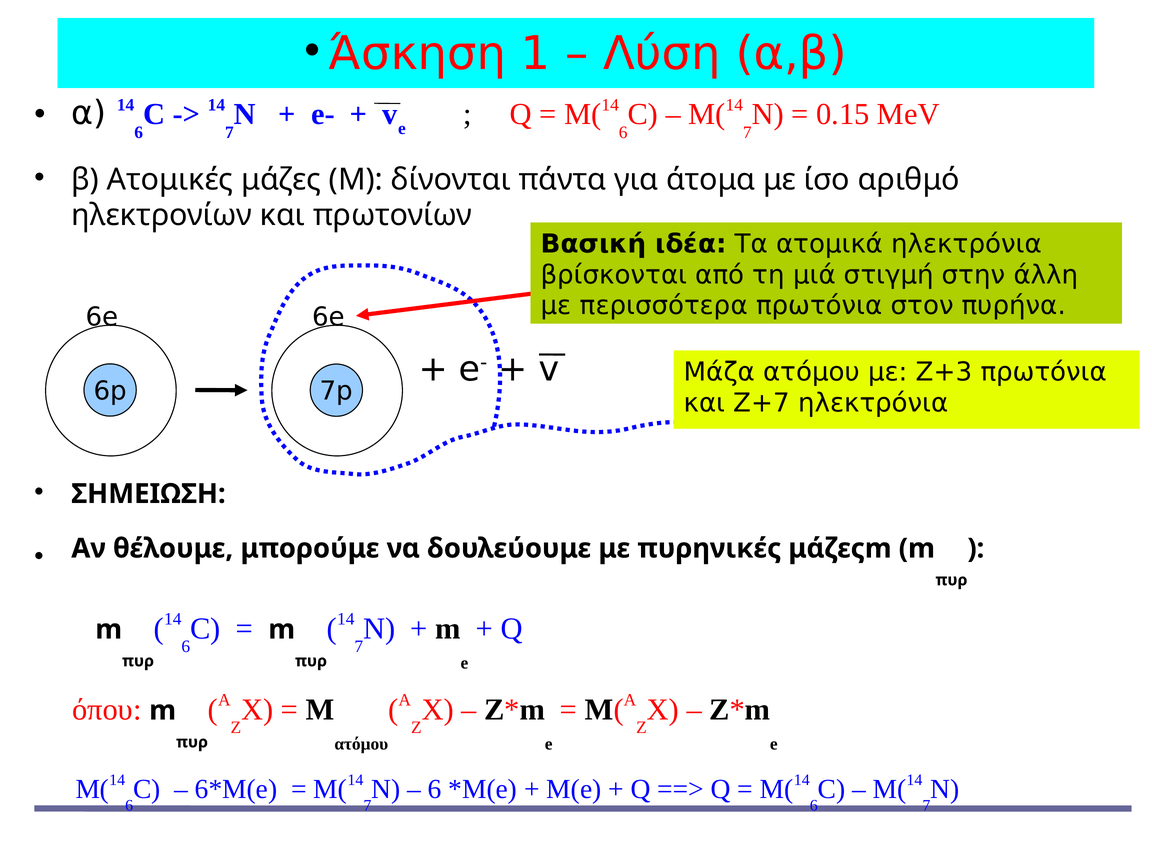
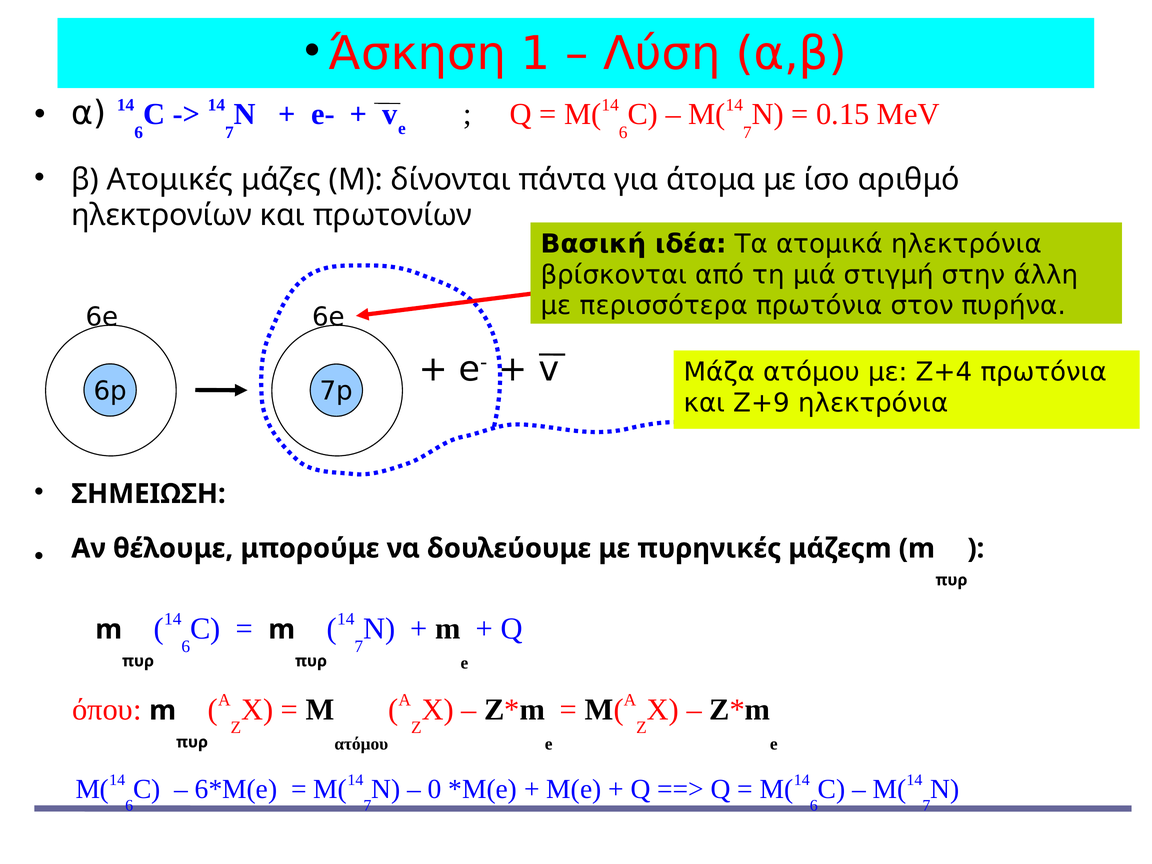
Ζ+3: Ζ+3 -> Ζ+4
Ζ+7: Ζ+7 -> Ζ+9
6 at (435, 789): 6 -> 0
